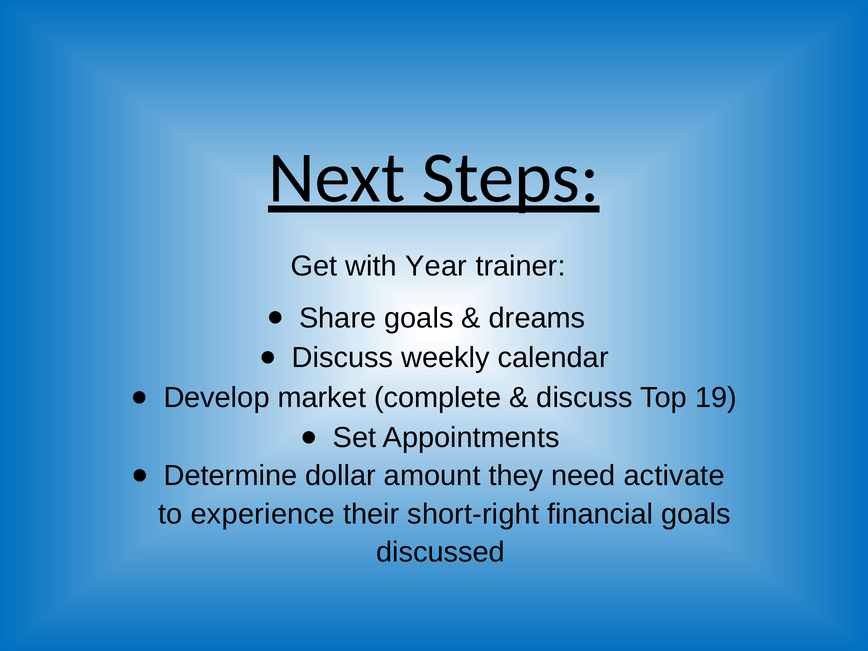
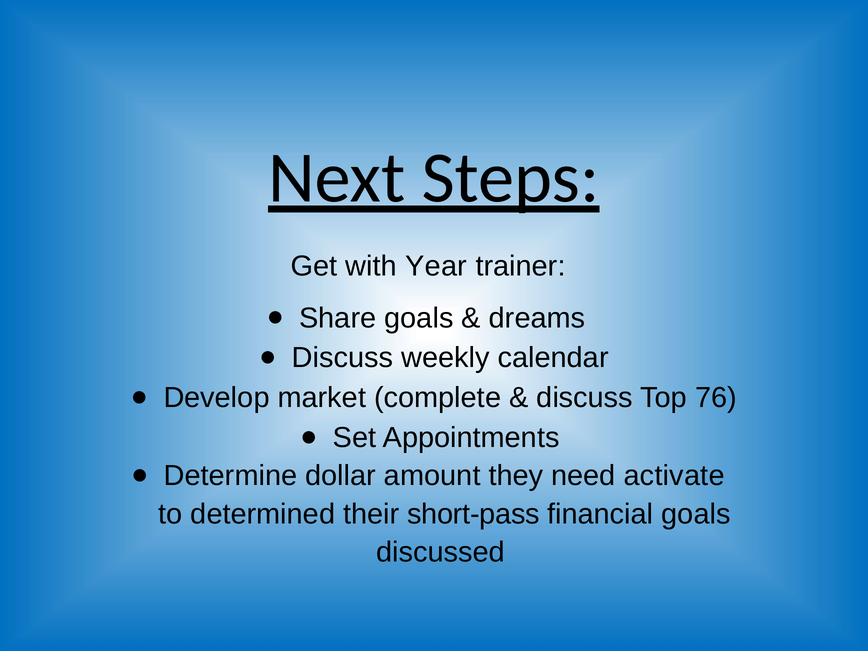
19: 19 -> 76
experience: experience -> determined
short-right: short-right -> short-pass
